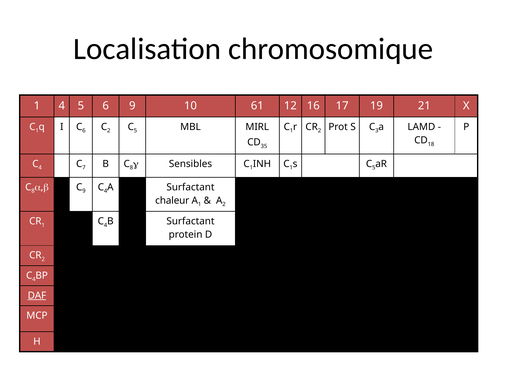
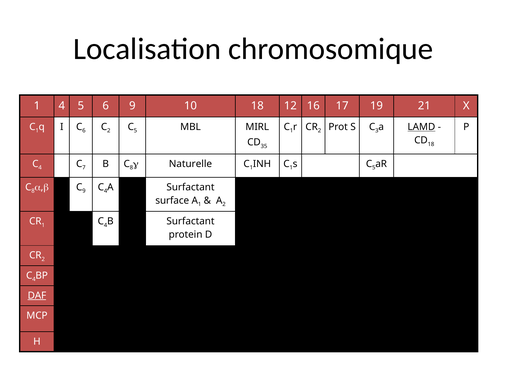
10 61: 61 -> 18
LAMD underline: none -> present
Sensibles: Sensibles -> Naturelle
chaleur: chaleur -> surface
